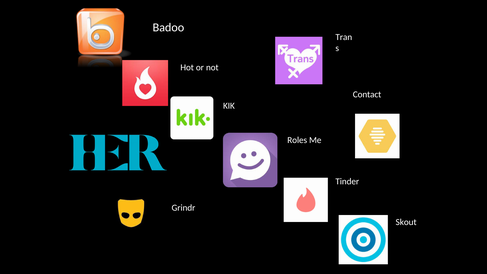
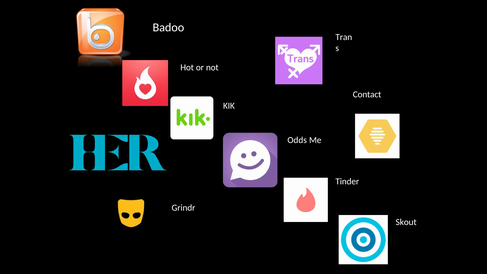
Roles: Roles -> Odds
